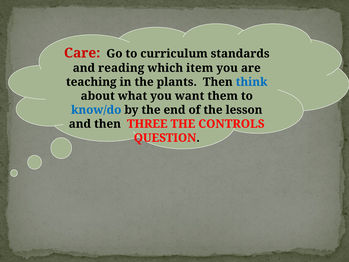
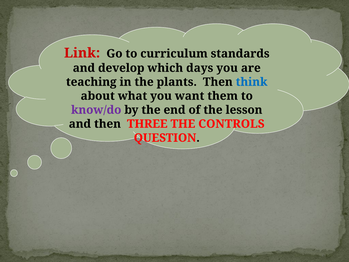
Care: Care -> Link
reading: reading -> develop
item: item -> days
know/do colour: blue -> purple
